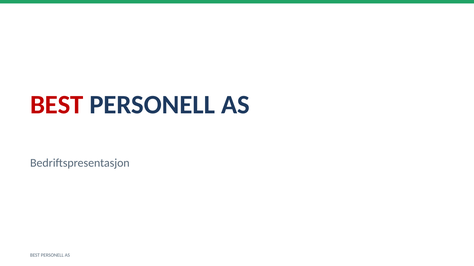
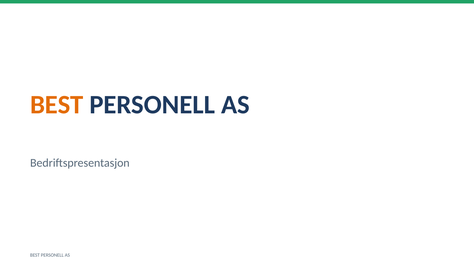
BEST at (57, 105) colour: red -> orange
